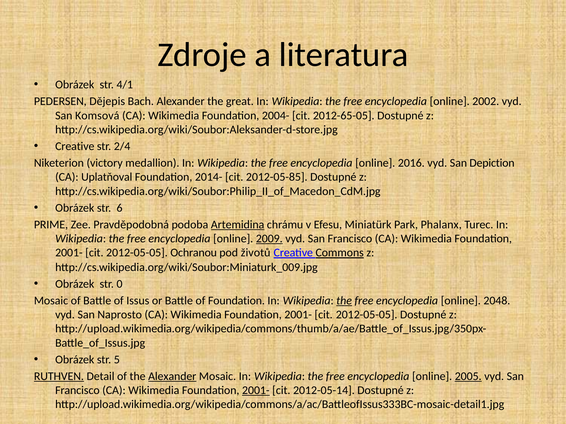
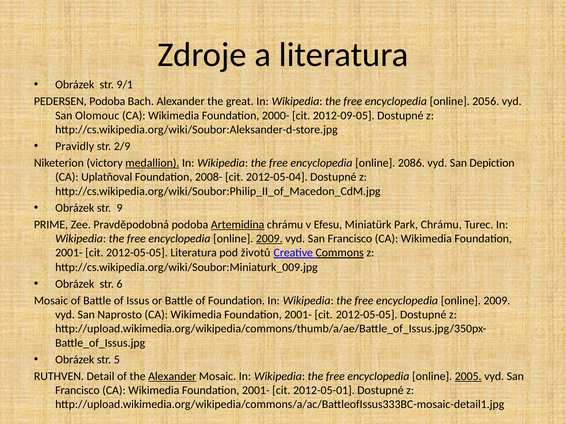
4/1: 4/1 -> 9/1
PEDERSEN Dějepis: Dějepis -> Podoba
2002: 2002 -> 2056
Komsová: Komsová -> Olomouc
2004-: 2004- -> 2000-
2012-65-05: 2012-65-05 -> 2012-09-05
Creative at (75, 146): Creative -> Pravidly
2/4: 2/4 -> 2/9
medallion underline: none -> present
2016: 2016 -> 2086
2014-: 2014- -> 2008-
2012-05-85: 2012-05-85 -> 2012-05-04
6: 6 -> 9
Park Phalanx: Phalanx -> Chrámu
2012-05-05 Ochranou: Ochranou -> Literatura
0: 0 -> 6
the at (344, 301) underline: present -> none
2048 at (497, 301): 2048 -> 2009
RUTHVEN underline: present -> none
2001- at (256, 391) underline: present -> none
2012-05-14: 2012-05-14 -> 2012-05-01
